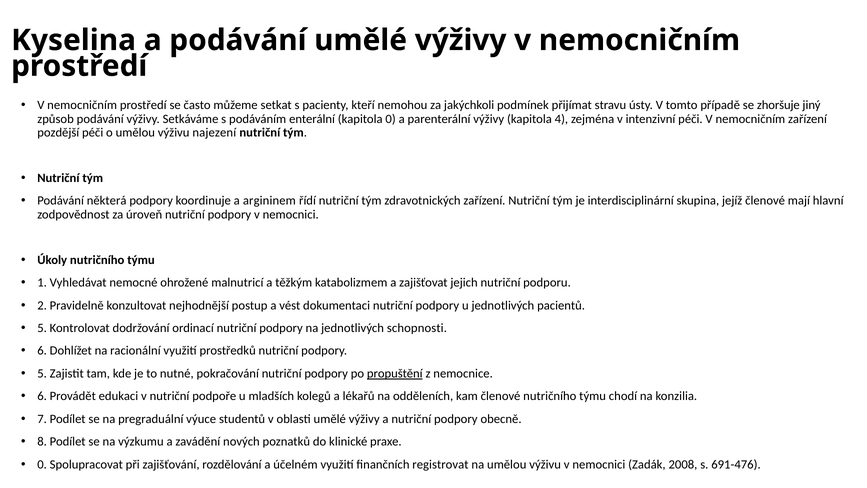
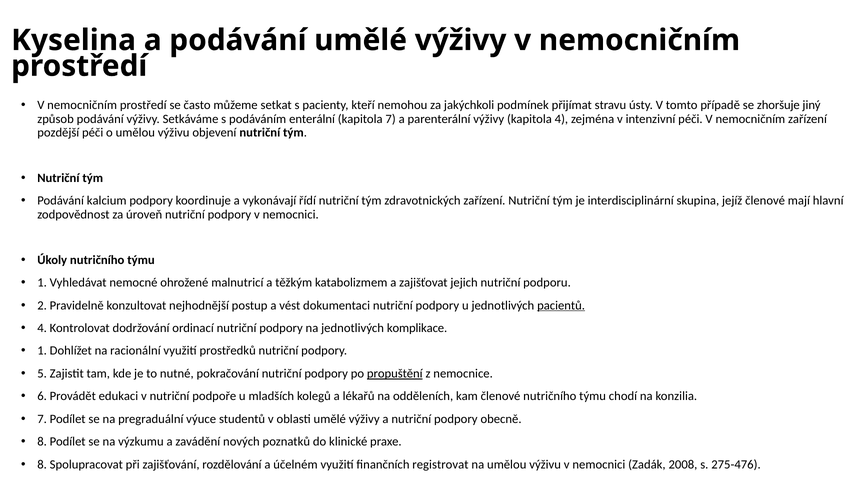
kapitola 0: 0 -> 7
najezení: najezení -> objevení
některá: některá -> kalcium
argininem: argininem -> vykonávají
pacientů underline: none -> present
5 at (42, 328): 5 -> 4
schopnosti: schopnosti -> komplikace
6 at (42, 351): 6 -> 1
0 at (42, 464): 0 -> 8
691-476: 691-476 -> 275-476
